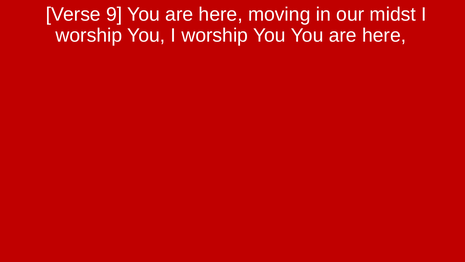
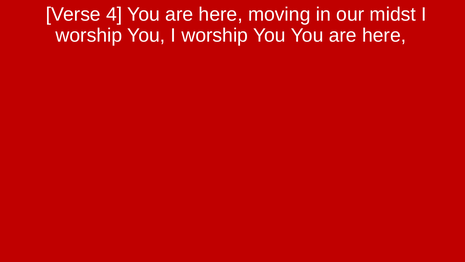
9: 9 -> 4
